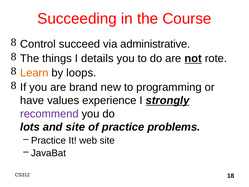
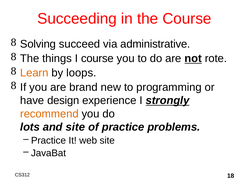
Control: Control -> Solving
I details: details -> course
values: values -> design
recommend colour: purple -> orange
